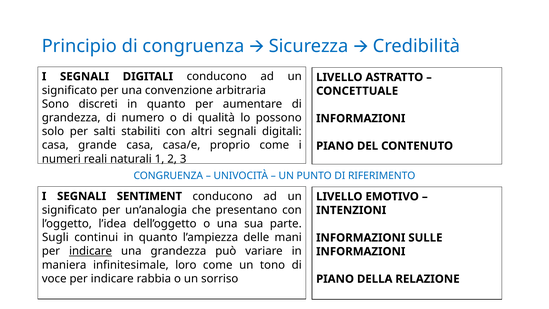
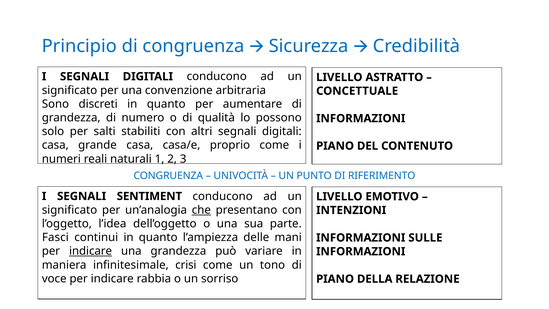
che underline: none -> present
Sugli: Sugli -> Fasci
loro: loro -> crisi
